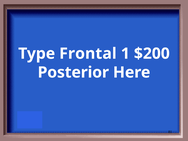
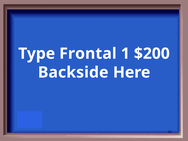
Posterior: Posterior -> Backside
